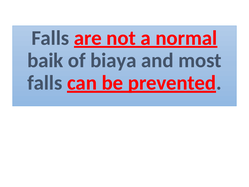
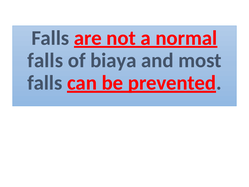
baik at (45, 60): baik -> falls
